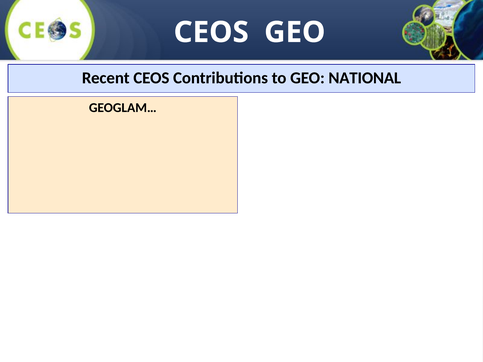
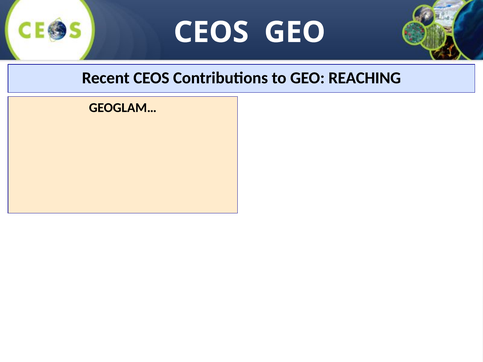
NATIONAL: NATIONAL -> REACHING
